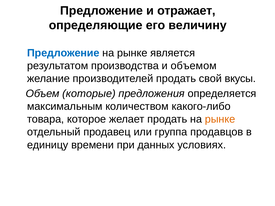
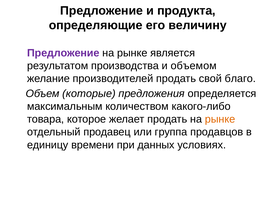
отражает: отражает -> продукта
Предложение at (63, 53) colour: blue -> purple
вкусы: вкусы -> благо
